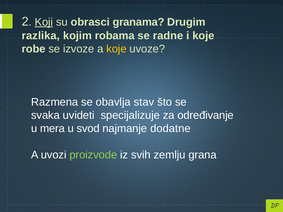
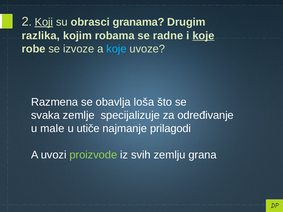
koje at (203, 36) underline: none -> present
koje at (116, 49) colour: yellow -> light blue
stav: stav -> loša
uvideti: uvideti -> zemlje
mera: mera -> male
svod: svod -> utiče
dodatne: dodatne -> prilagodi
